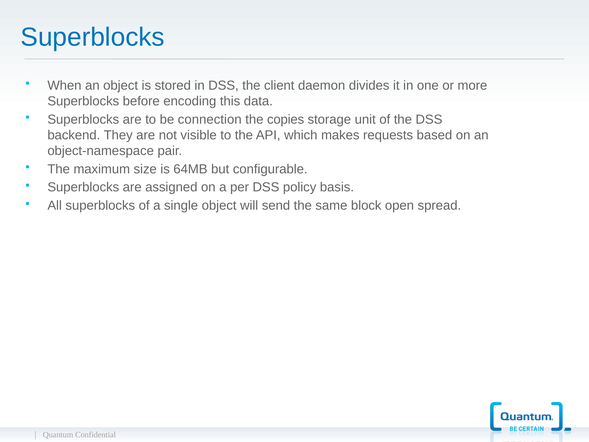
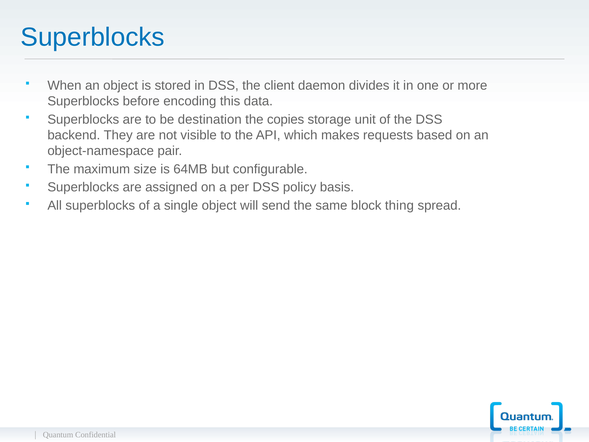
connection: connection -> destination
open: open -> thing
